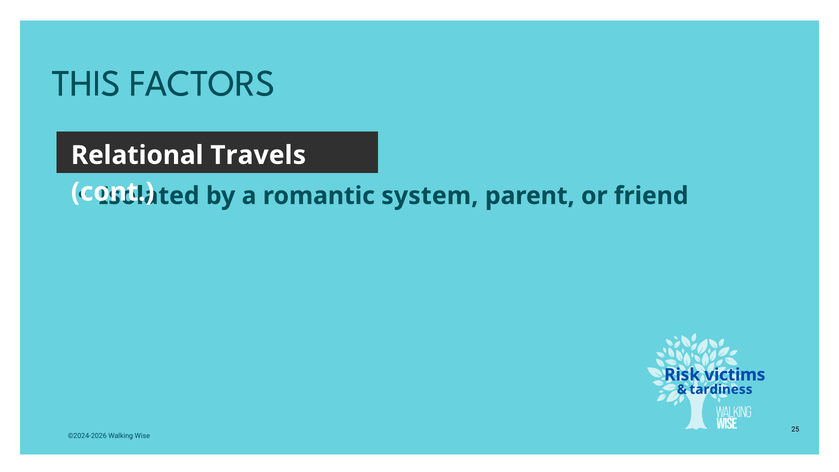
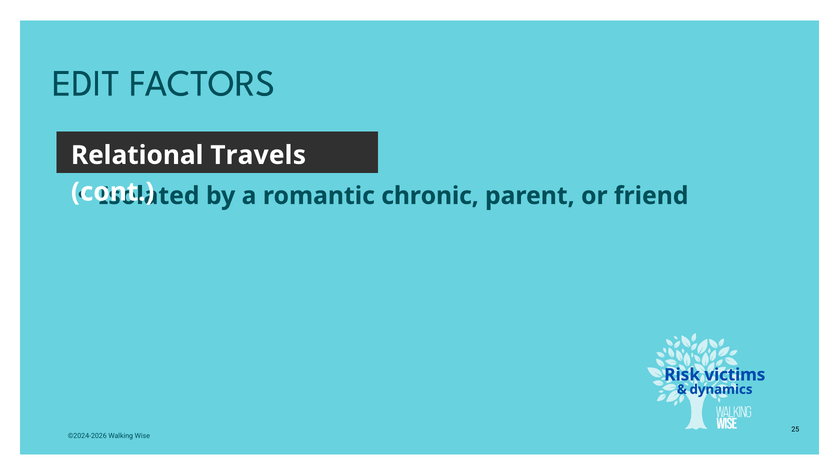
THIS: THIS -> EDIT
system: system -> chronic
tardiness: tardiness -> dynamics
